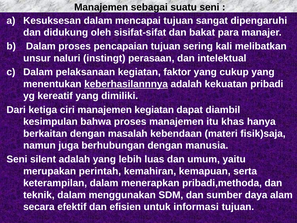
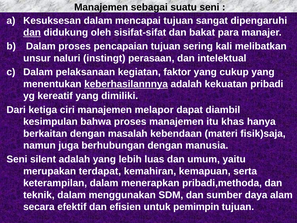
dan at (32, 32) underline: none -> present
manajemen kegiatan: kegiatan -> melapor
perintah: perintah -> terdapat
informasi: informasi -> pemimpin
